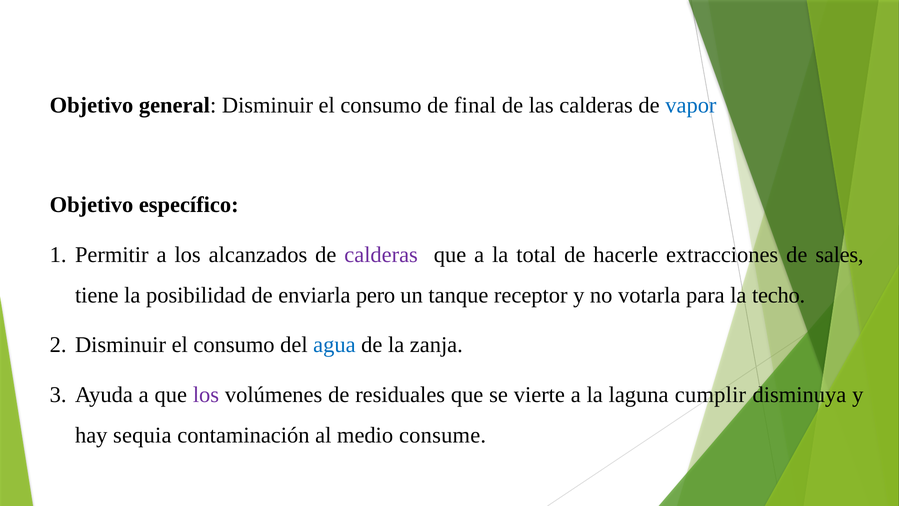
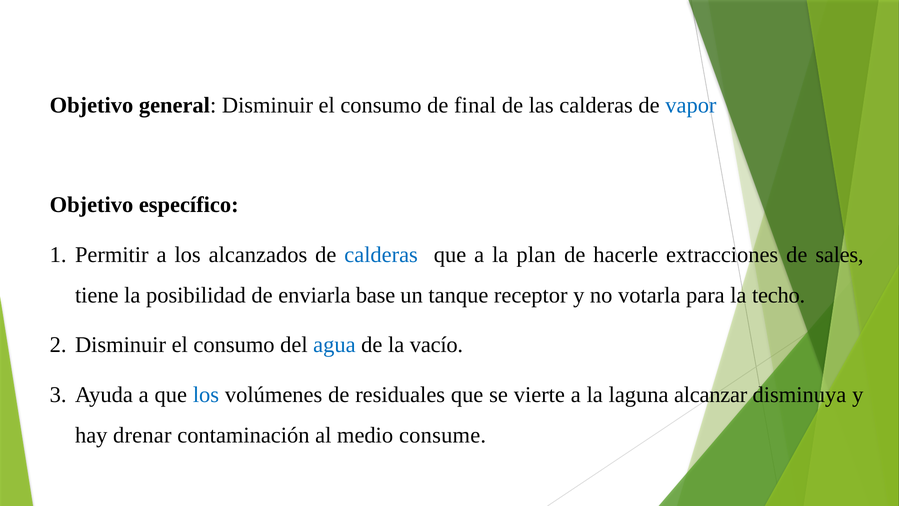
calderas at (381, 255) colour: purple -> blue
total: total -> plan
pero: pero -> base
zanja: zanja -> vacío
los at (206, 395) colour: purple -> blue
cumplir: cumplir -> alcanzar
sequia: sequia -> drenar
